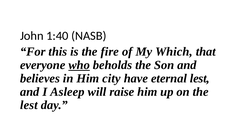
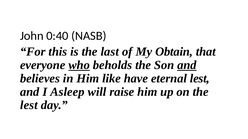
1:40: 1:40 -> 0:40
fire: fire -> last
Which: Which -> Obtain
and at (187, 65) underline: none -> present
city: city -> like
